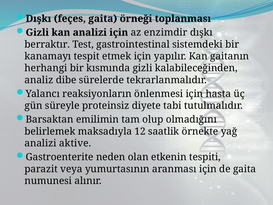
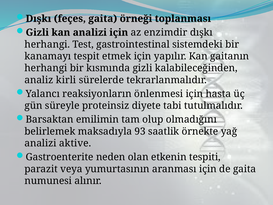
berraktır at (47, 44): berraktır -> herhangi
dibe: dibe -> kirli
12: 12 -> 93
